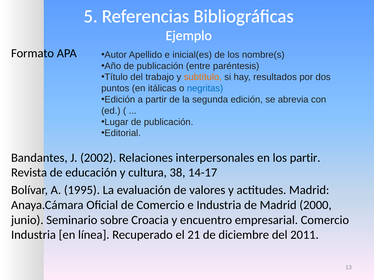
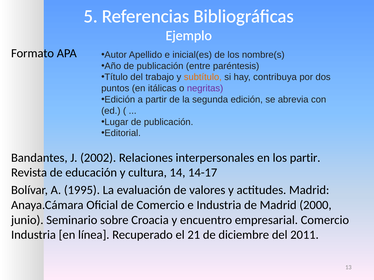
resultados: resultados -> contribuya
negritas colour: blue -> purple
38: 38 -> 14
